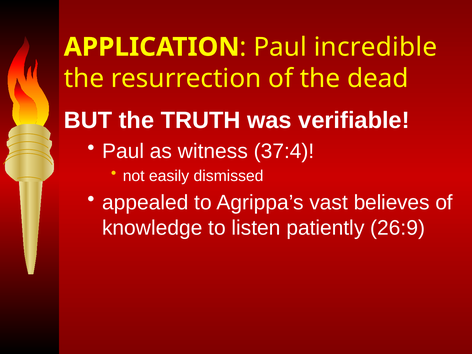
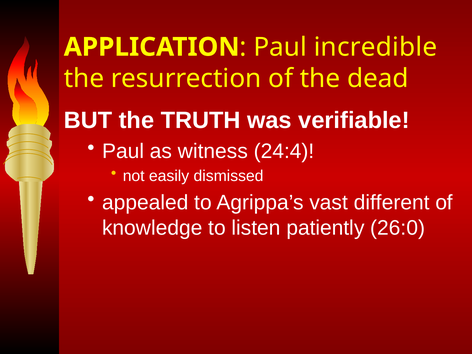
37:4: 37:4 -> 24:4
believes: believes -> different
26:9: 26:9 -> 26:0
